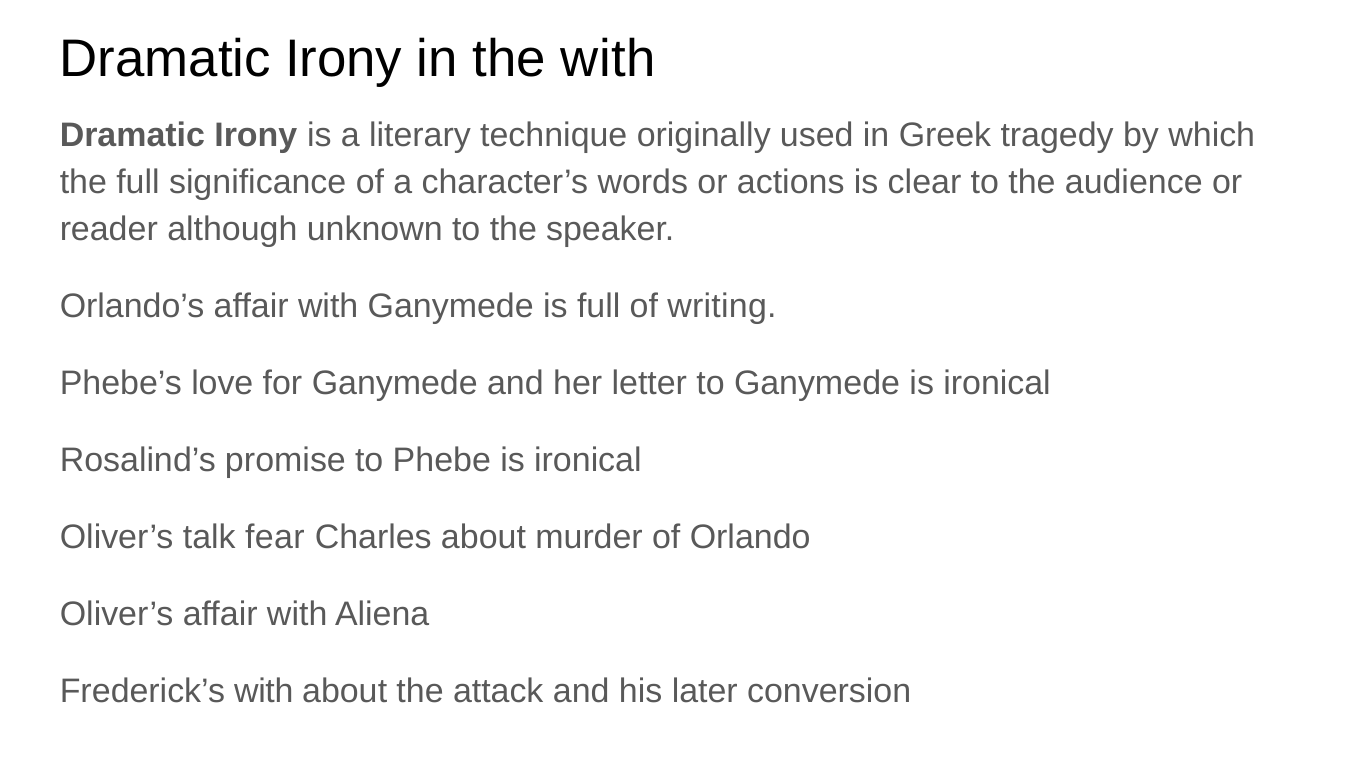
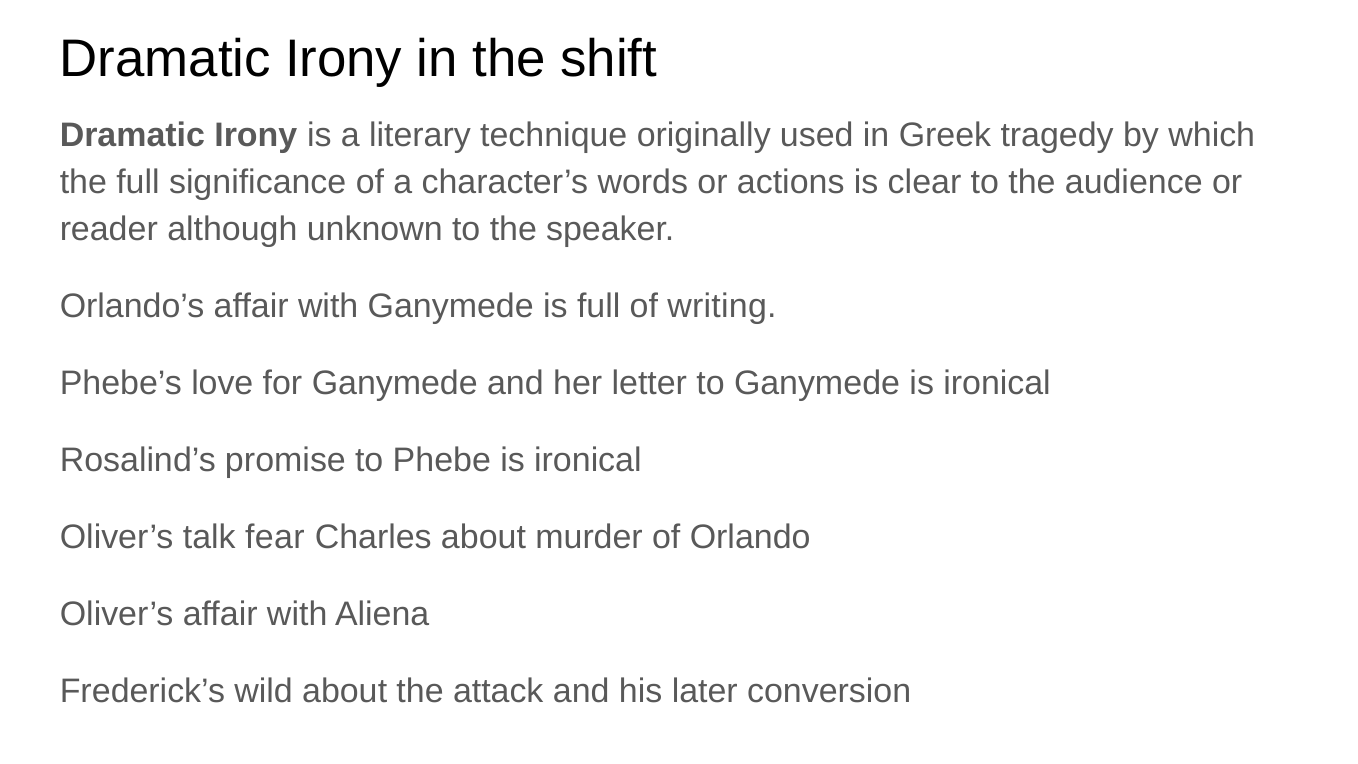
the with: with -> shift
Frederick’s with: with -> wild
